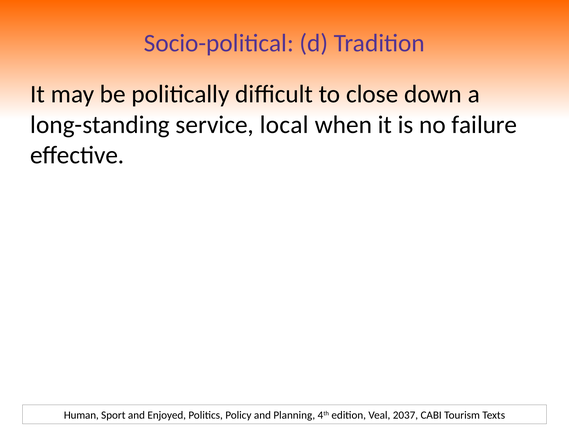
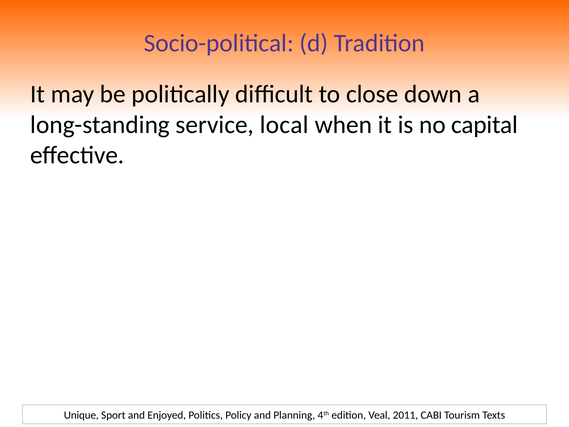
failure: failure -> capital
Human: Human -> Unique
2037: 2037 -> 2011
